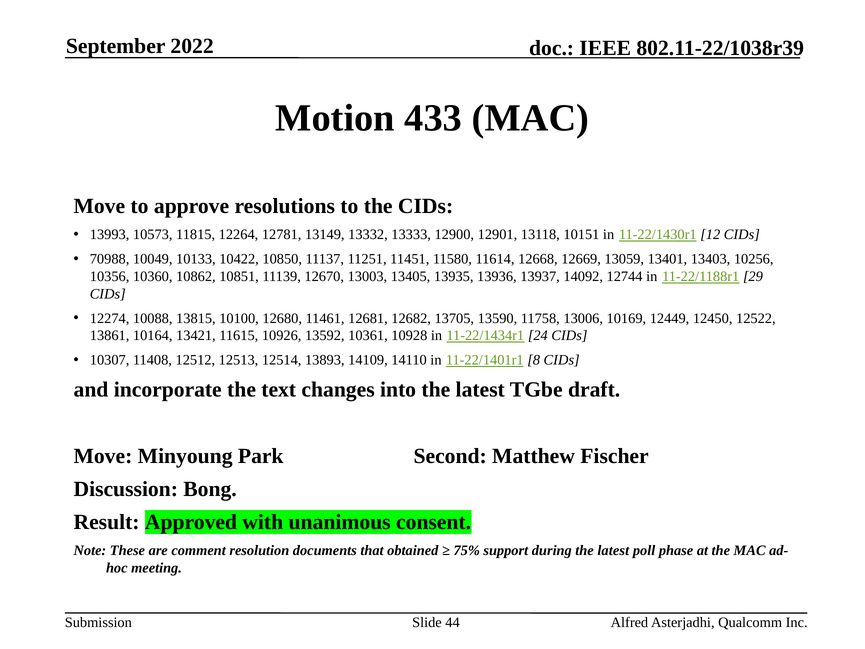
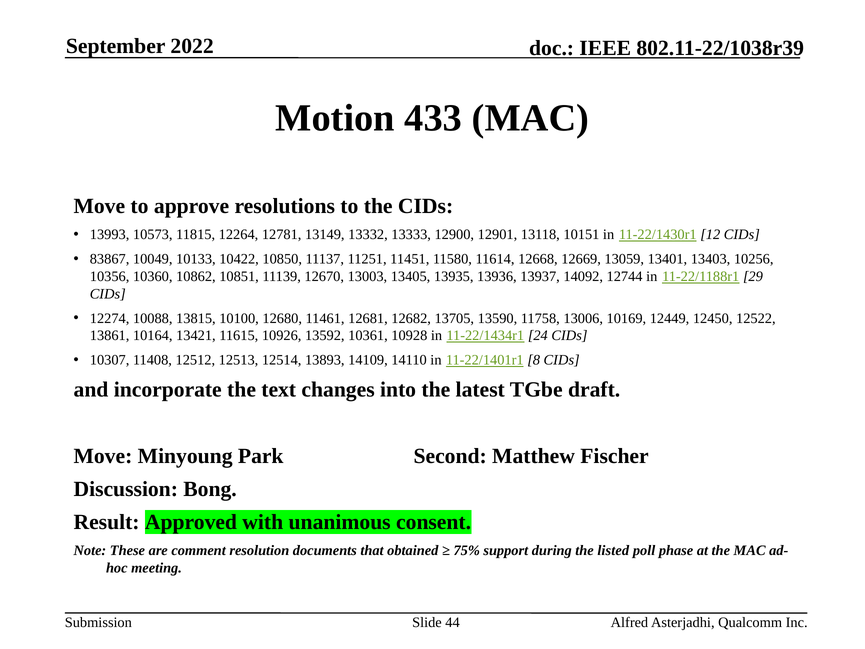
70988: 70988 -> 83867
during the latest: latest -> listed
